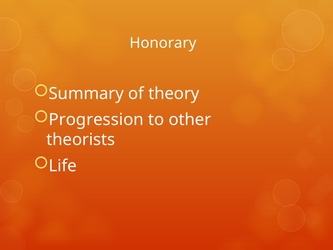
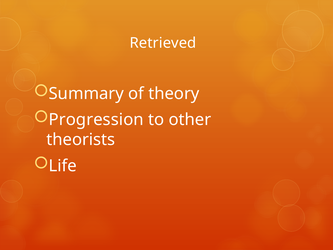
Honorary: Honorary -> Retrieved
